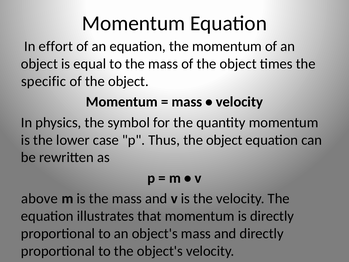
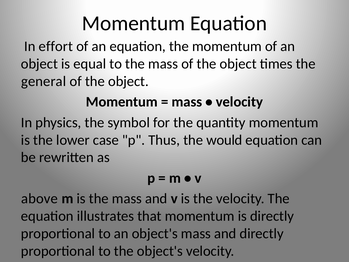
specific: specific -> general
Thus the object: object -> would
